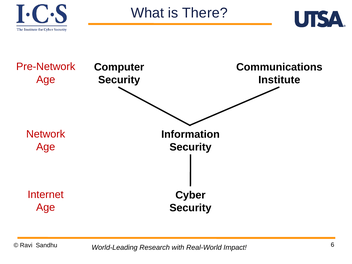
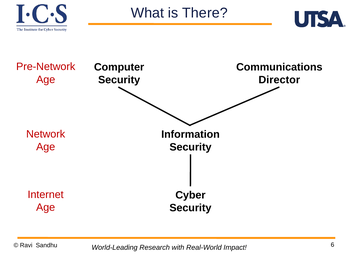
Institute: Institute -> Director
